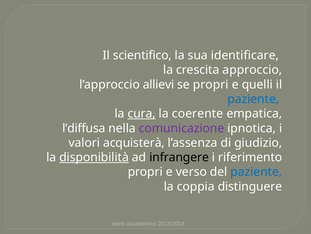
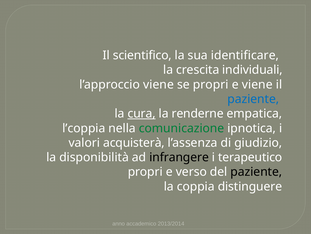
approccio: approccio -> individuali
l’approccio allievi: allievi -> viene
e quelli: quelli -> viene
coerente: coerente -> renderne
l’diffusa: l’diffusa -> l’coppia
comunicazione colour: purple -> green
disponibilità underline: present -> none
riferimento: riferimento -> terapeutico
paziente at (256, 171) colour: blue -> black
